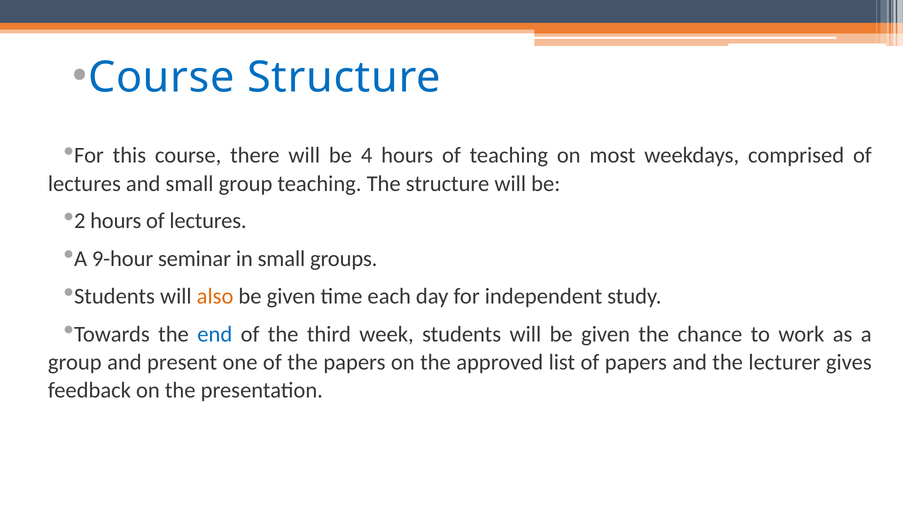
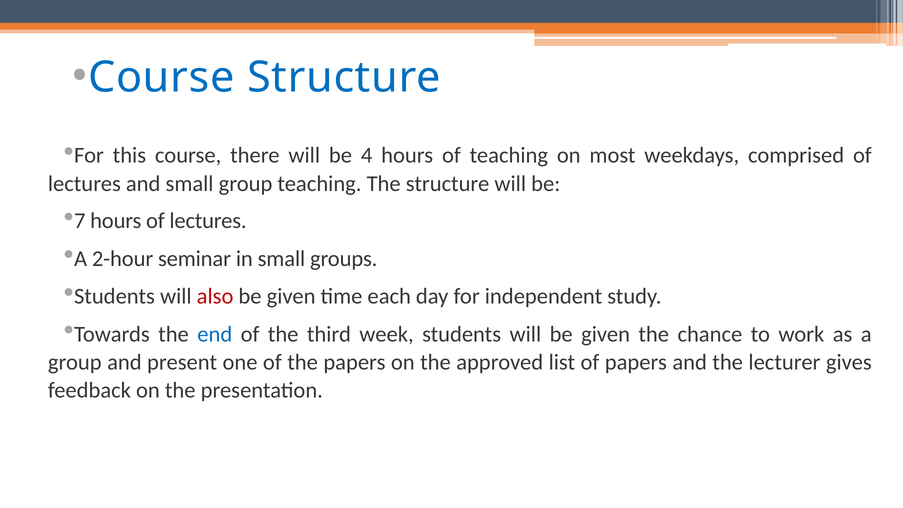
2: 2 -> 7
9-hour: 9-hour -> 2-hour
also colour: orange -> red
